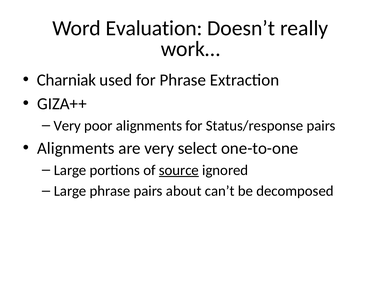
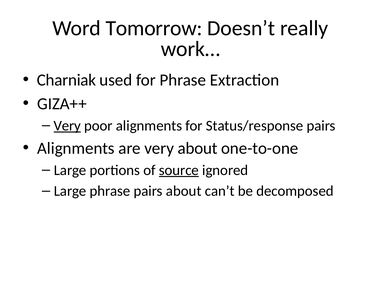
Evaluation: Evaluation -> Tomorrow
Very at (67, 126) underline: none -> present
very select: select -> about
